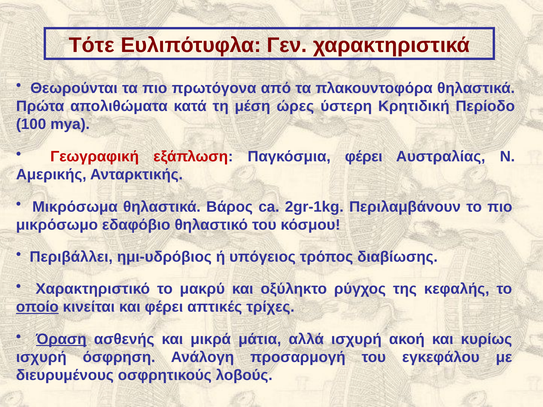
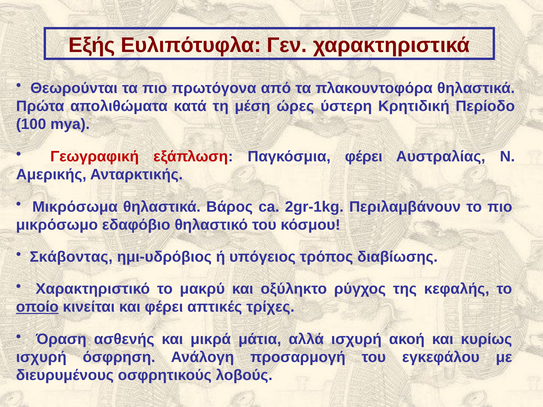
Τότε: Τότε -> Εξής
Περιβάλλει: Περιβάλλει -> Σκάβοντας
Όραση underline: present -> none
